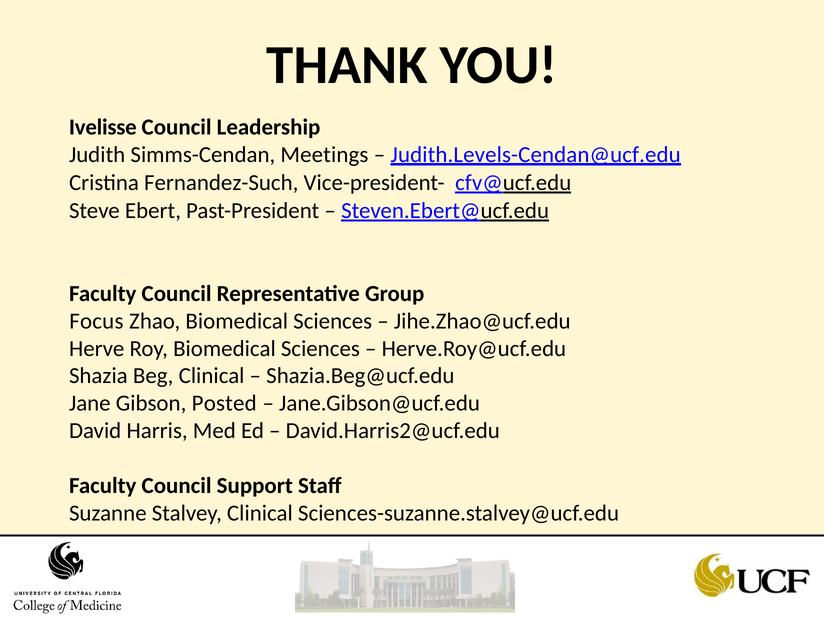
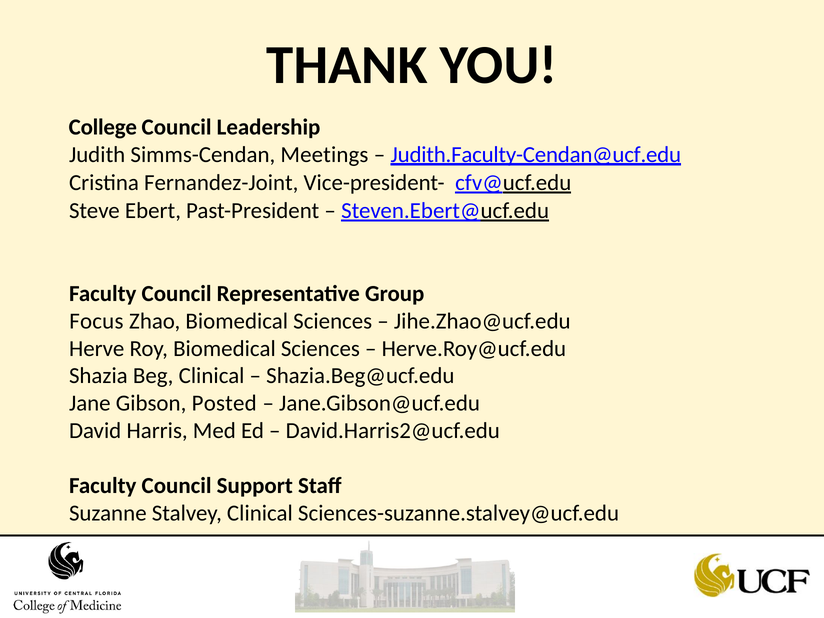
Ivelisse: Ivelisse -> College
Judith.Levels-Cendan@ucf.edu: Judith.Levels-Cendan@ucf.edu -> Judith.Faculty-Cendan@ucf.edu
Fernandez-Such: Fernandez-Such -> Fernandez-Joint
